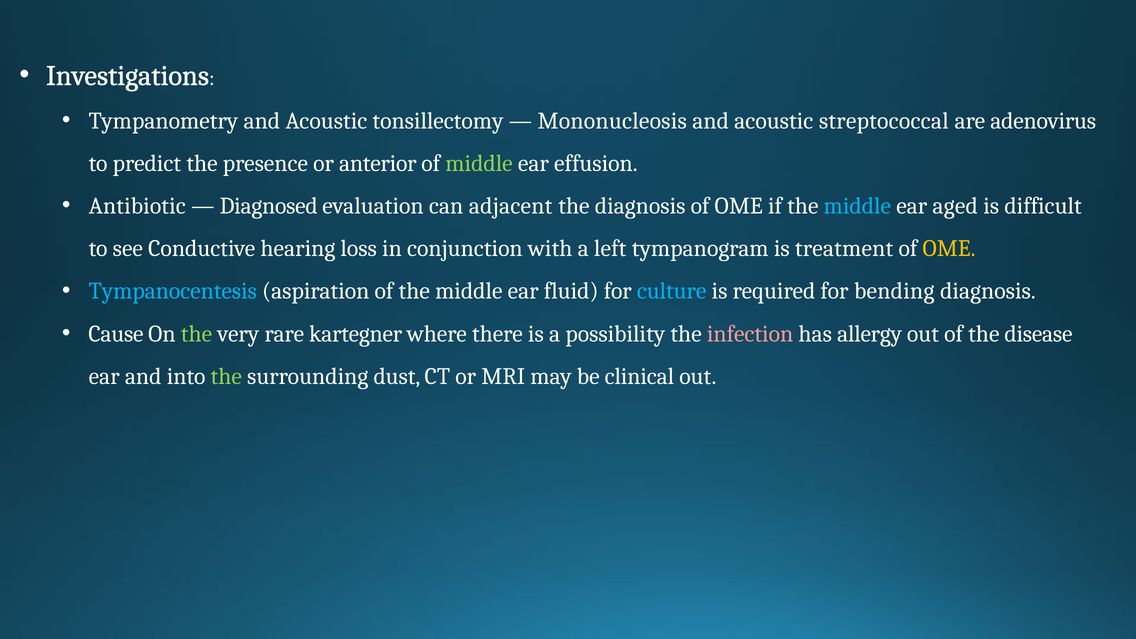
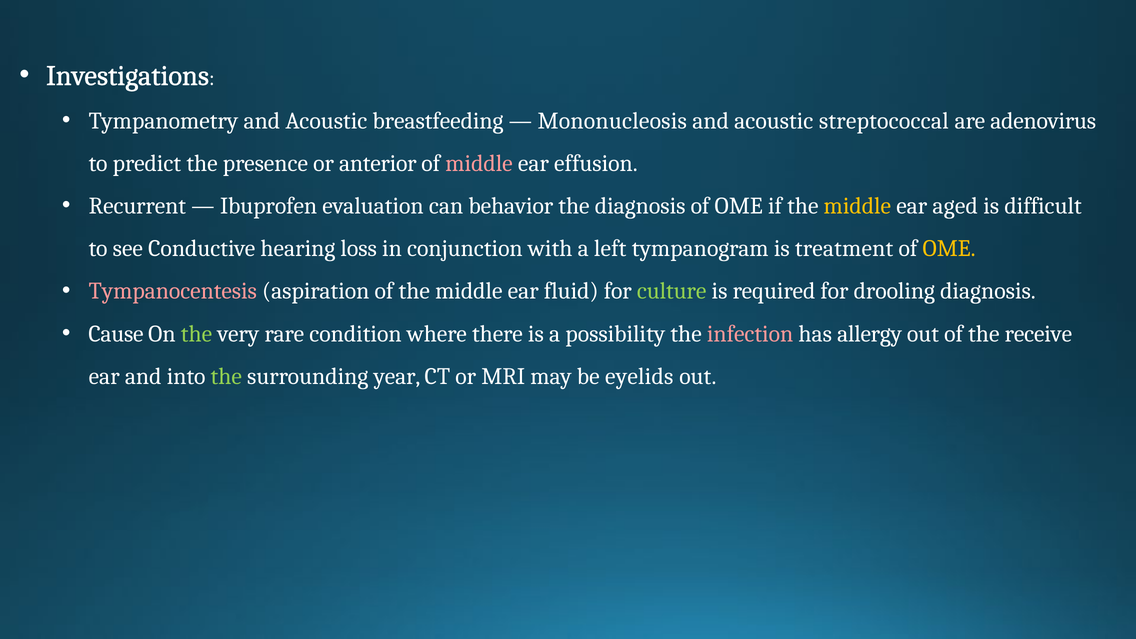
tonsillectomy: tonsillectomy -> breastfeeding
middle at (479, 163) colour: light green -> pink
Antibiotic: Antibiotic -> Recurrent
Diagnosed: Diagnosed -> Ibuprofen
adjacent: adjacent -> behavior
middle at (857, 206) colour: light blue -> yellow
Tympanocentesis colour: light blue -> pink
culture colour: light blue -> light green
bending: bending -> drooling
kartegner: kartegner -> condition
disease: disease -> receive
dust: dust -> year
clinical: clinical -> eyelids
